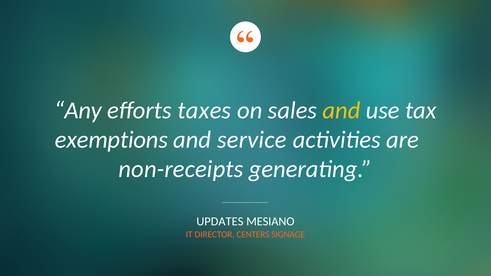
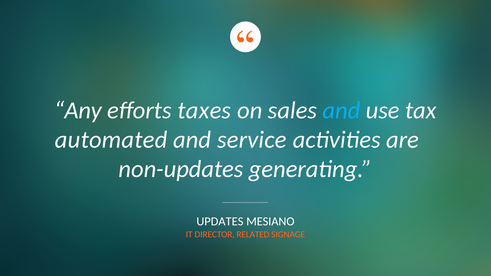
and at (341, 110) colour: yellow -> light blue
exemptions: exemptions -> automated
non-receipts: non-receipts -> non-updates
CENTERS: CENTERS -> RELATED
